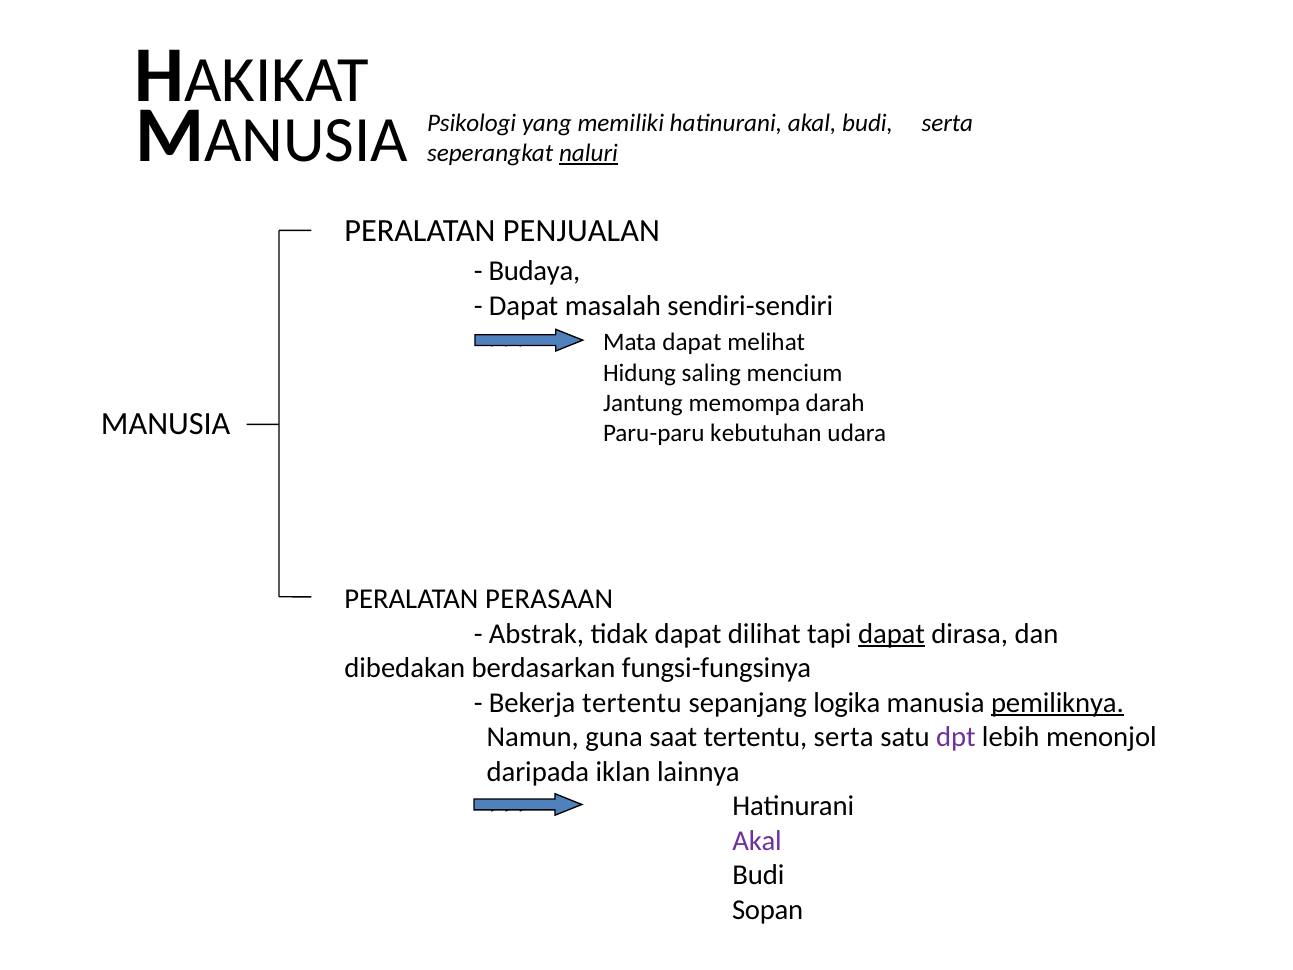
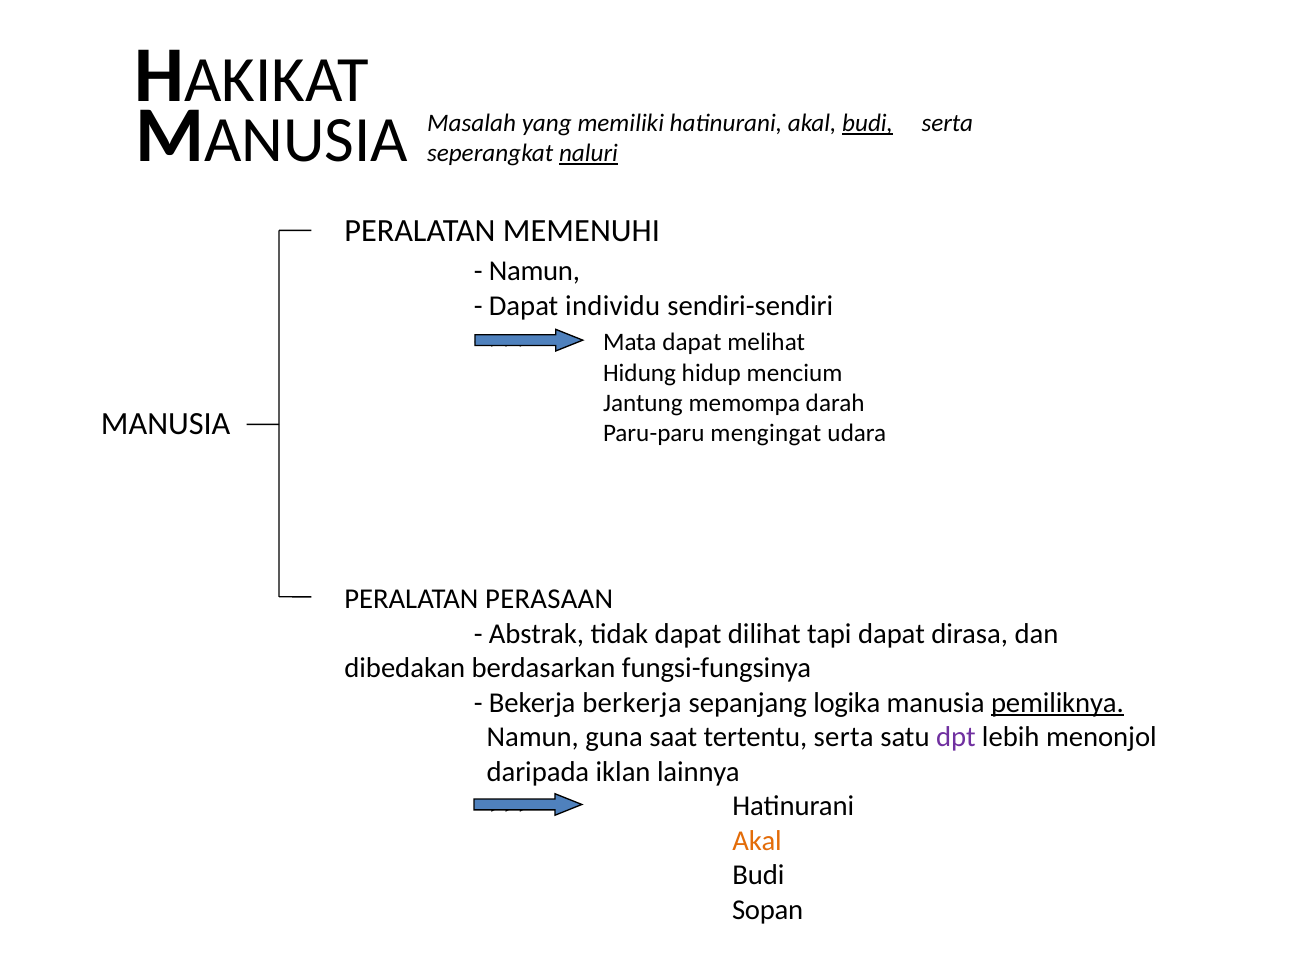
Psikologi: Psikologi -> Masalah
budi at (868, 123) underline: none -> present
PENJUALAN: PENJUALAN -> MEMENUHI
Budaya at (534, 271): Budaya -> Namun
masalah: masalah -> individu
saling: saling -> hidup
kebutuhan: kebutuhan -> mengingat
dapat at (892, 634) underline: present -> none
Bekerja tertentu: tertentu -> berkerja
Akal at (757, 841) colour: purple -> orange
